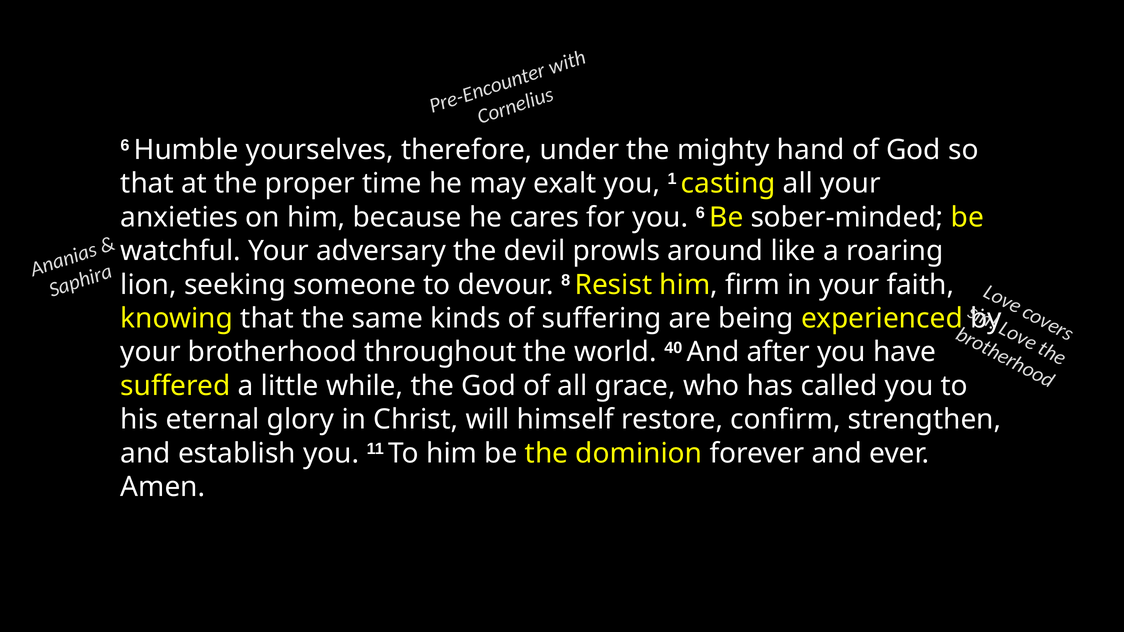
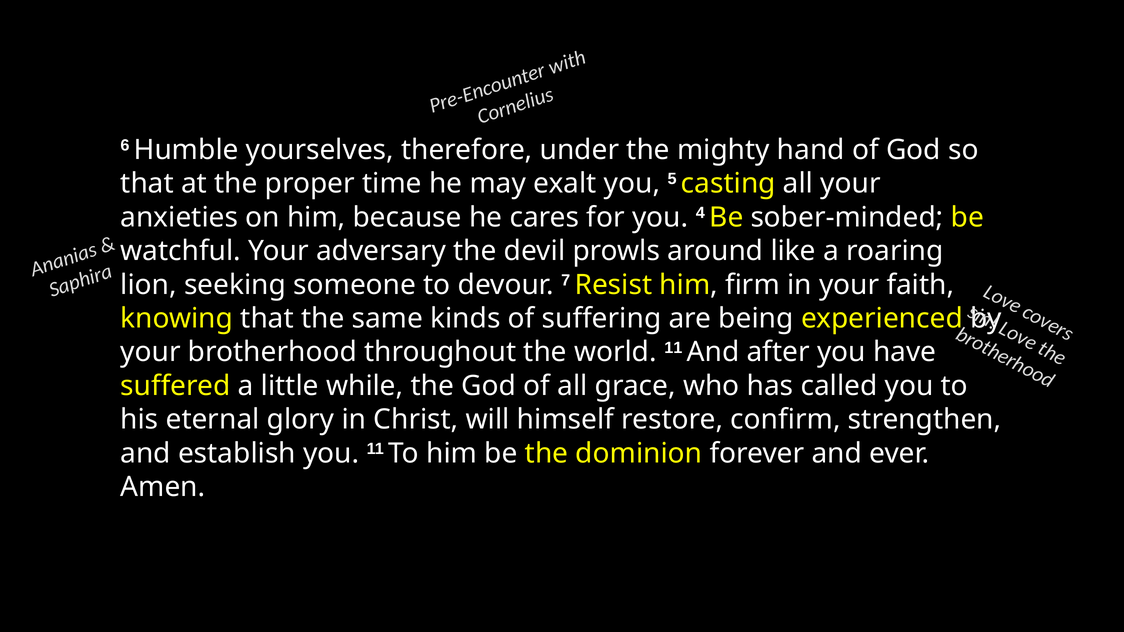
1: 1 -> 5
you 6: 6 -> 4
8: 8 -> 7
world 40: 40 -> 11
